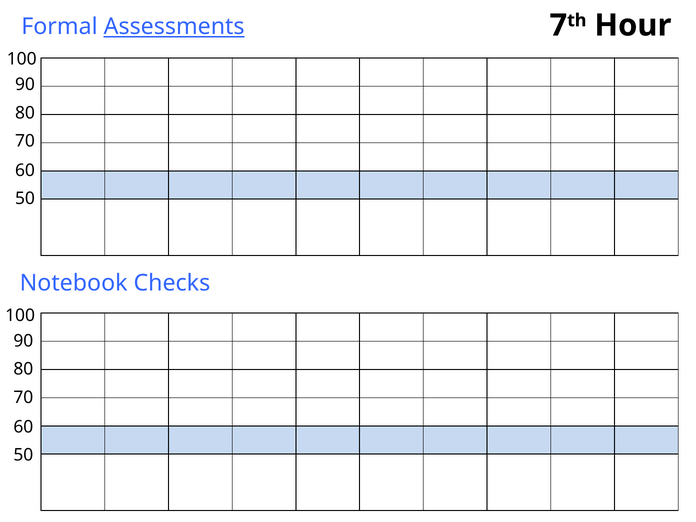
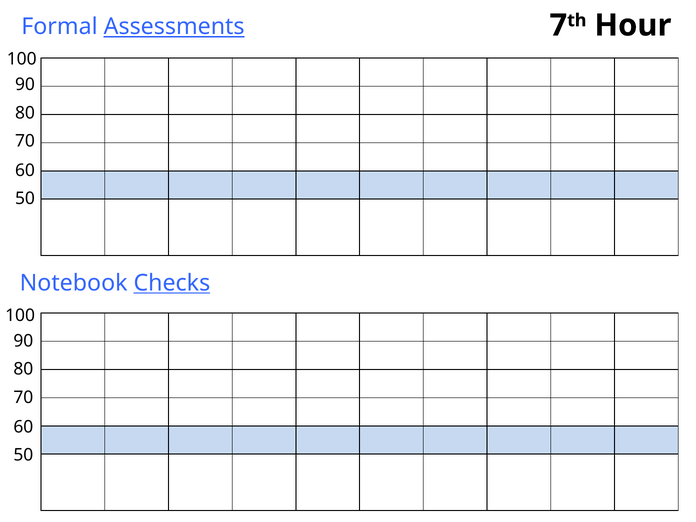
Checks underline: none -> present
